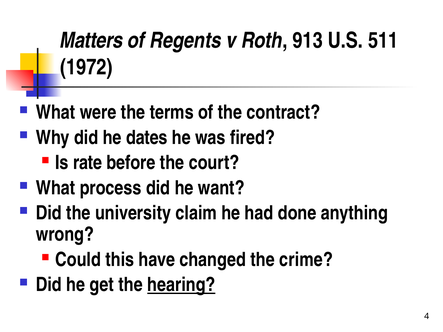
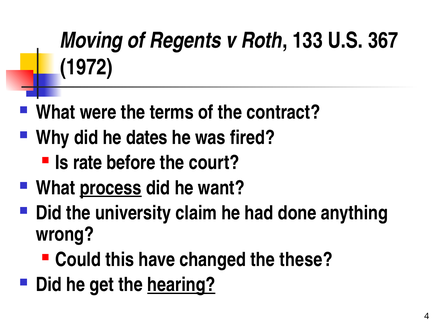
Matters: Matters -> Moving
913: 913 -> 133
511: 511 -> 367
process underline: none -> present
crime: crime -> these
